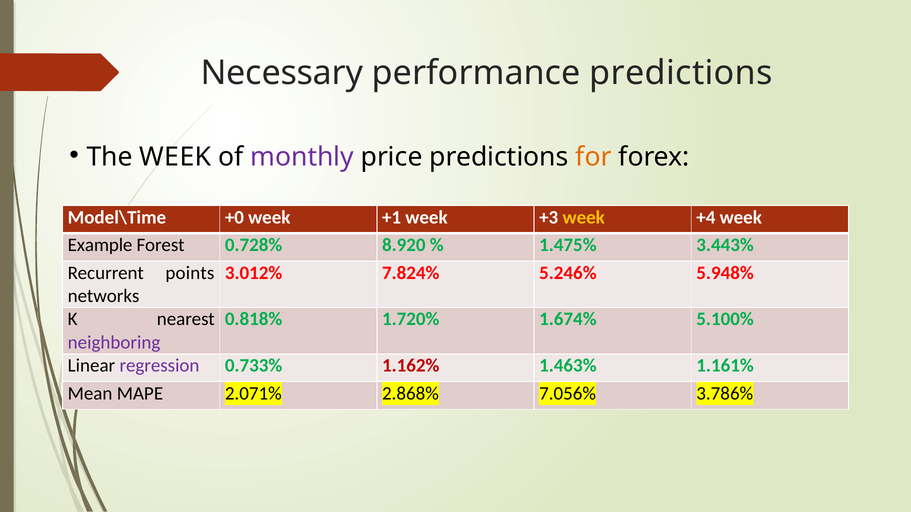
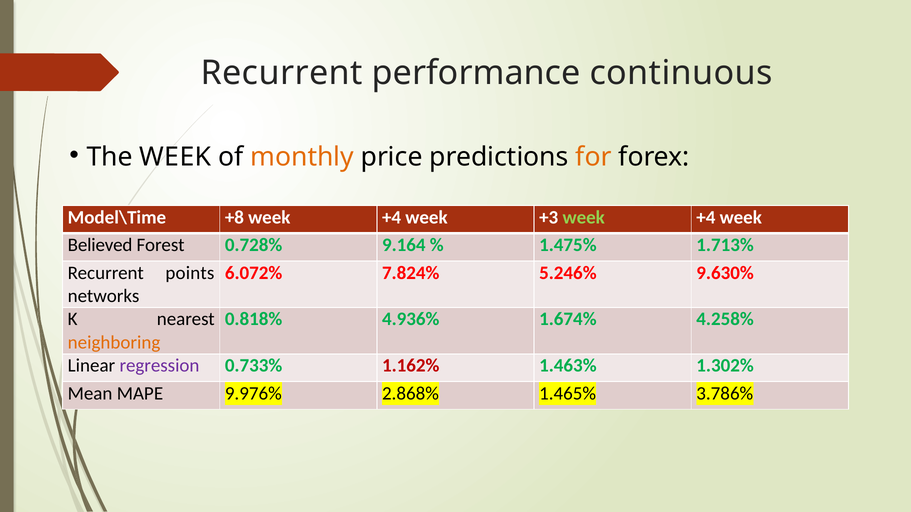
Necessary at (282, 73): Necessary -> Recurrent
performance predictions: predictions -> continuous
monthly colour: purple -> orange
+0: +0 -> +8
+1 at (392, 218): +1 -> +4
week at (584, 218) colour: yellow -> light green
Example: Example -> Believed
8.920: 8.920 -> 9.164
3.443%: 3.443% -> 1.713%
3.012%: 3.012% -> 6.072%
5.948%: 5.948% -> 9.630%
1.720%: 1.720% -> 4.936%
5.100%: 5.100% -> 4.258%
neighboring colour: purple -> orange
1.161%: 1.161% -> 1.302%
2.071%: 2.071% -> 9.976%
7.056%: 7.056% -> 1.465%
